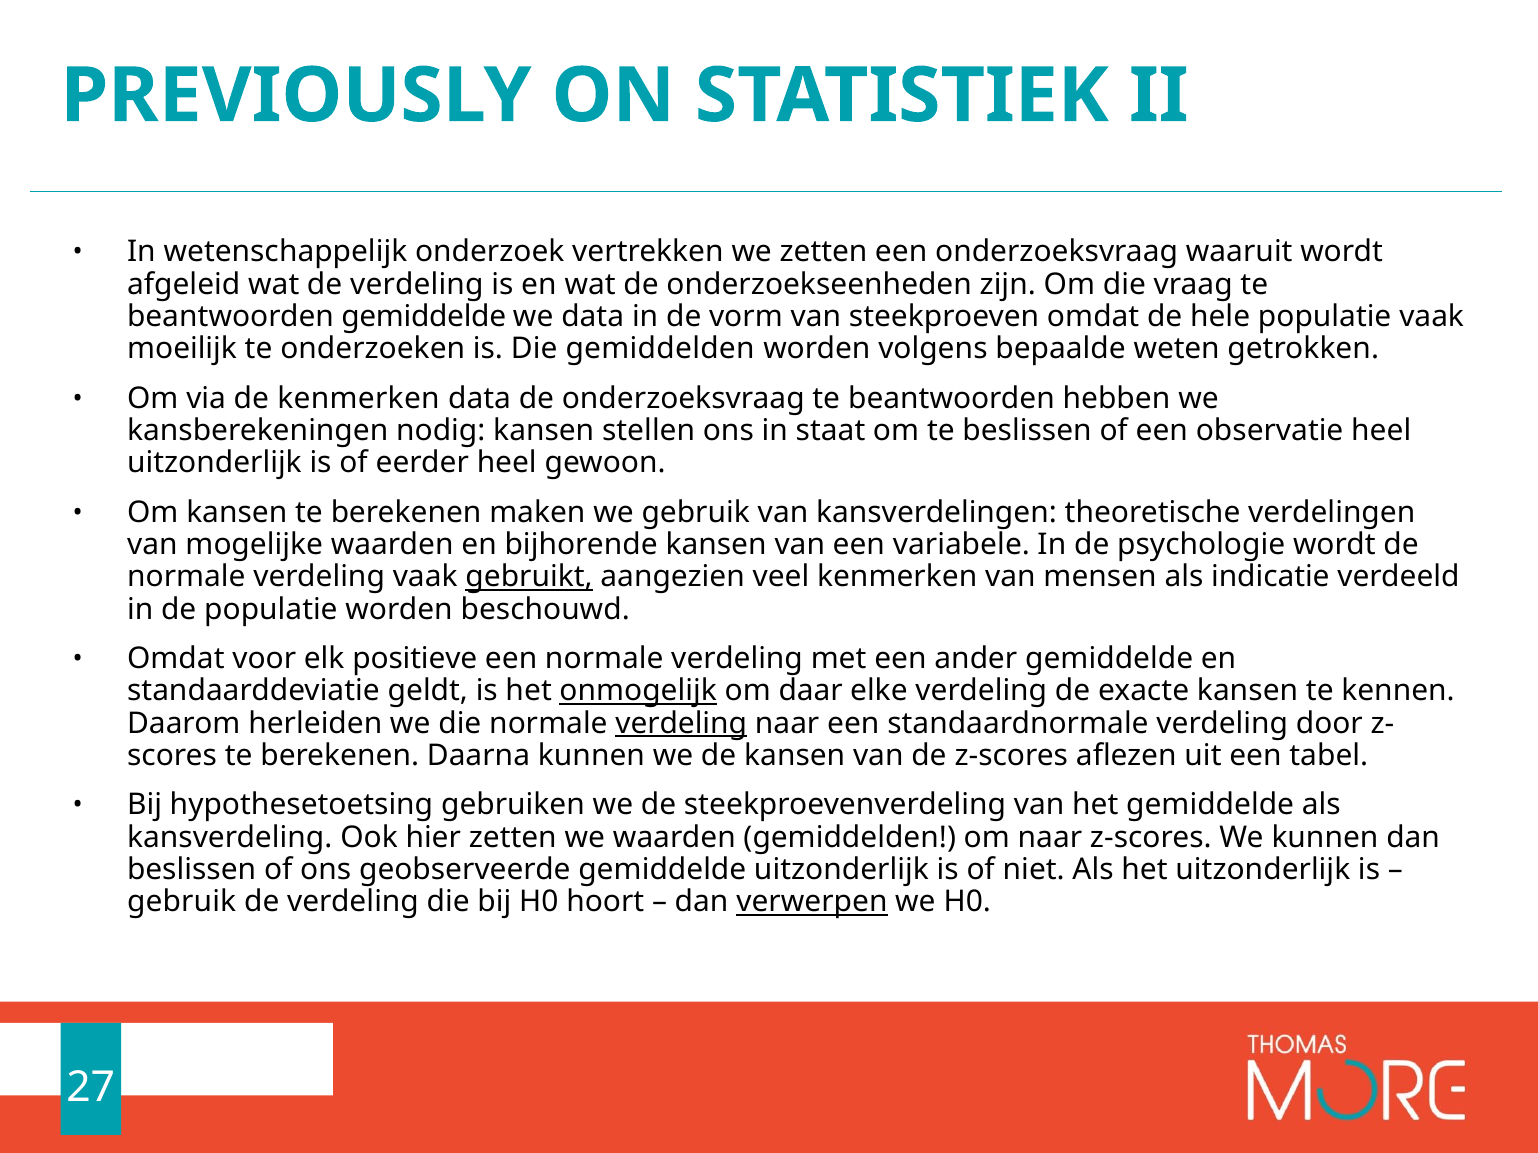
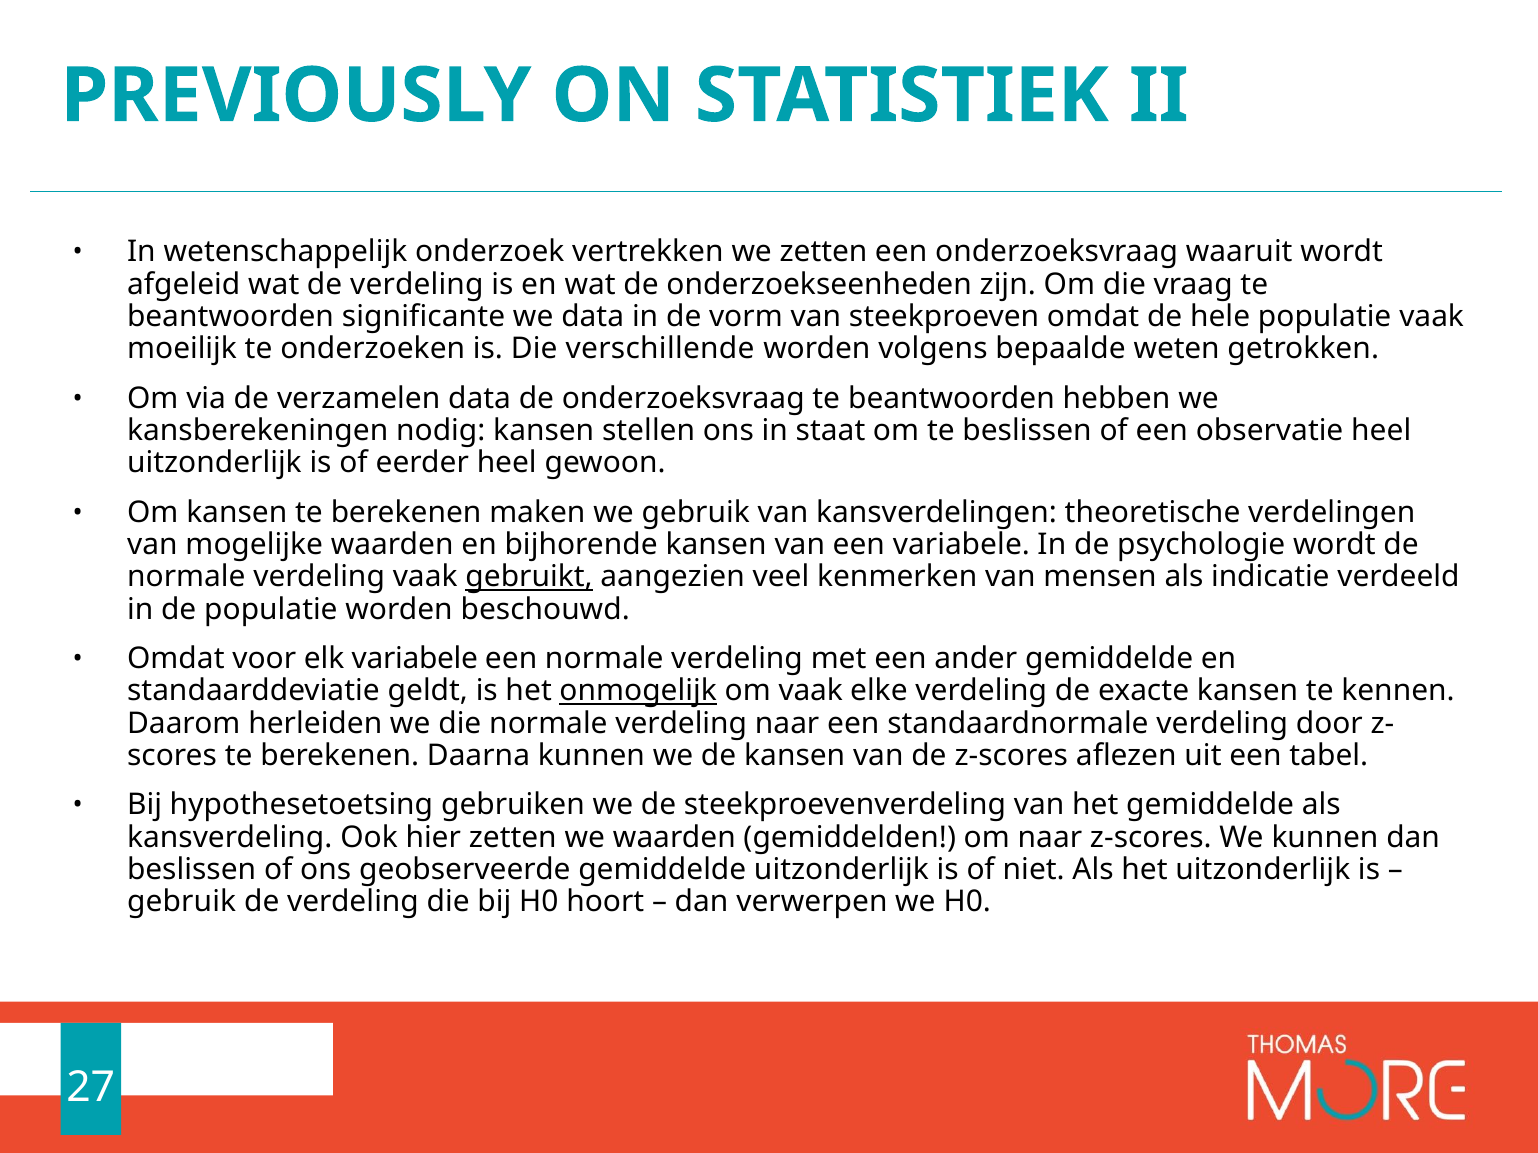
beantwoorden gemiddelde: gemiddelde -> significante
Die gemiddelden: gemiddelden -> verschillende
de kenmerken: kenmerken -> verzamelen
elk positieve: positieve -> variabele
om daar: daar -> vaak
verdeling at (681, 724) underline: present -> none
verwerpen underline: present -> none
